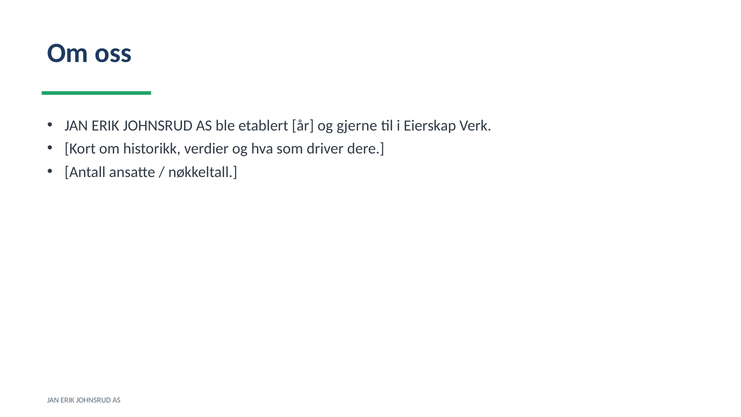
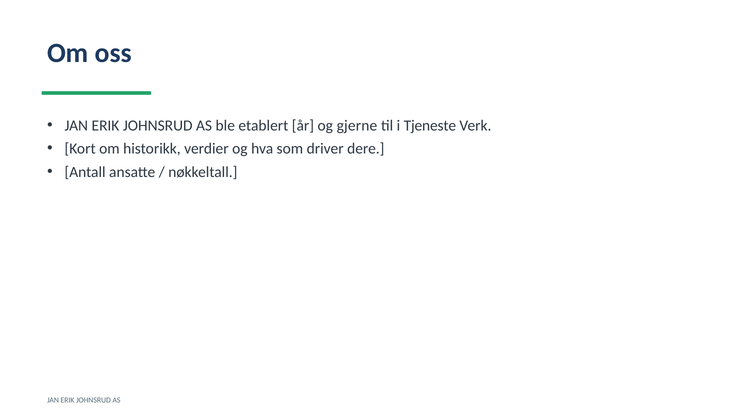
Eierskap: Eierskap -> Tjeneste
